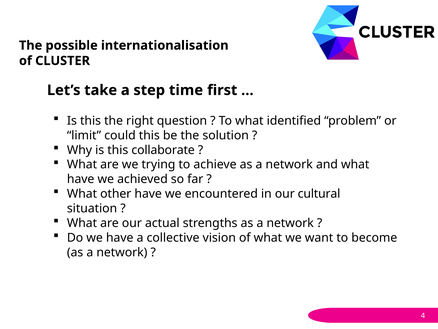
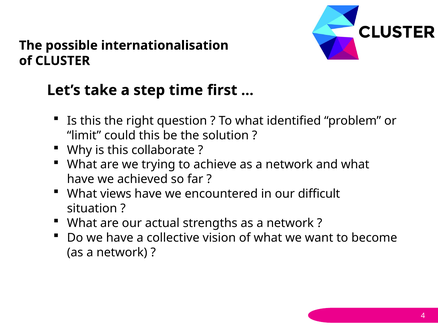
other: other -> views
cultural: cultural -> difficult
